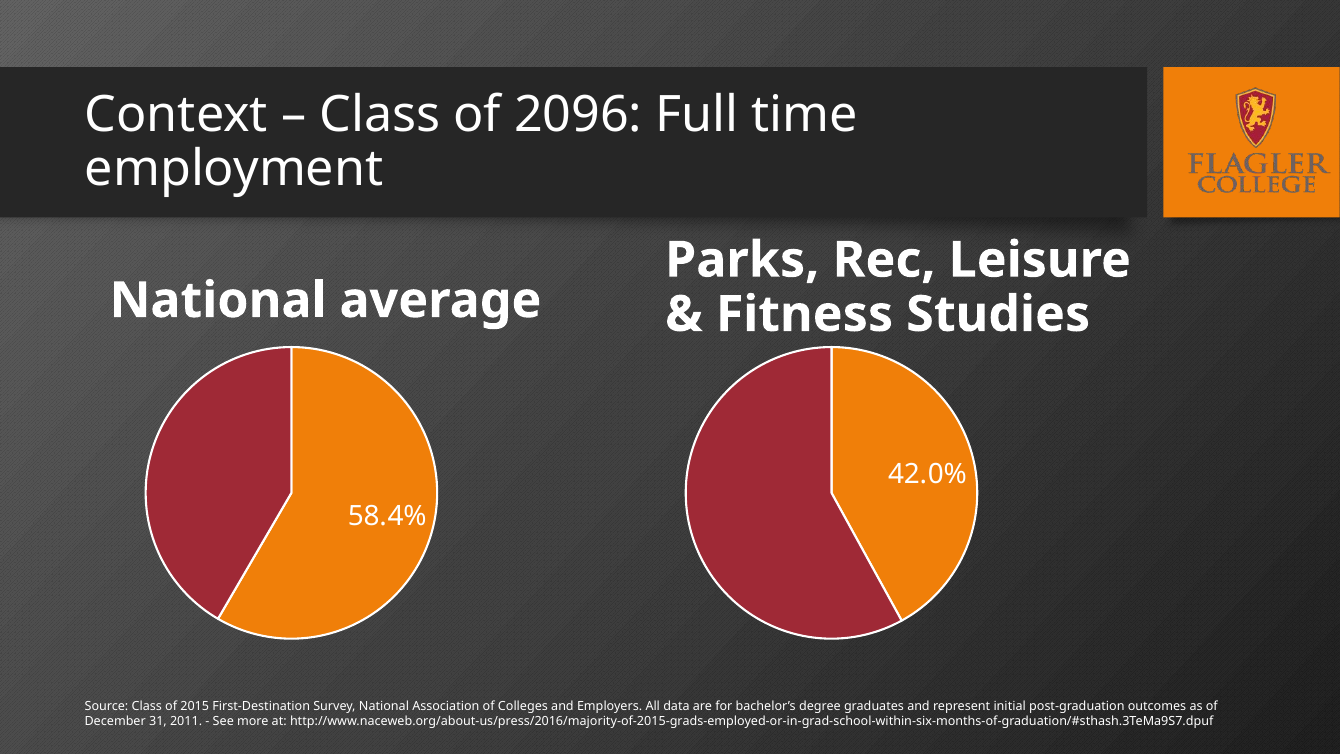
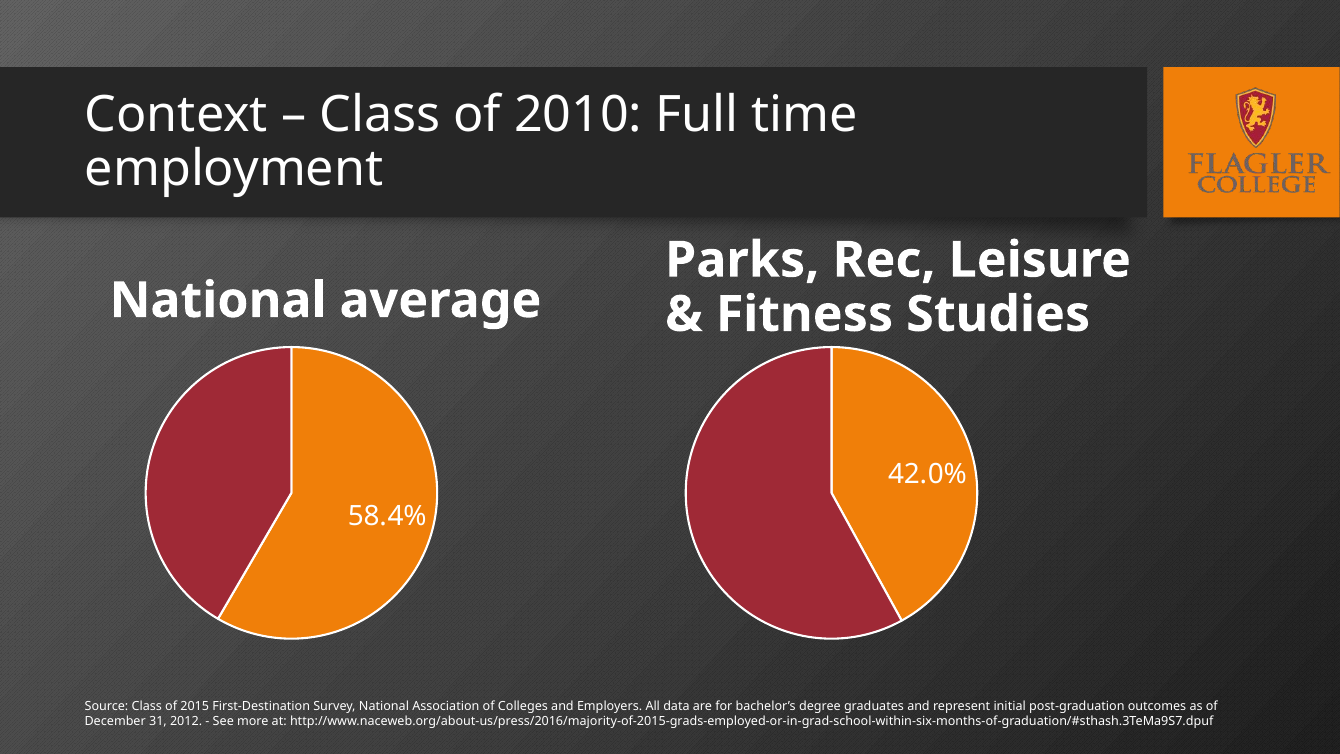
2096: 2096 -> 2010
2011: 2011 -> 2012
